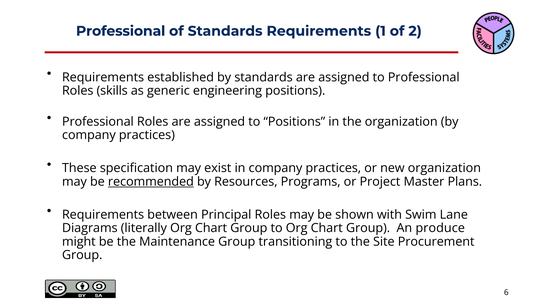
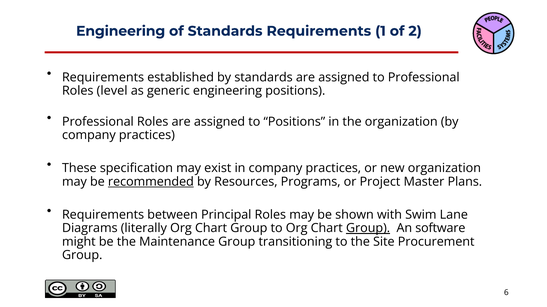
Professional at (121, 31): Professional -> Engineering
skills: skills -> level
Group at (368, 229) underline: none -> present
produce: produce -> software
